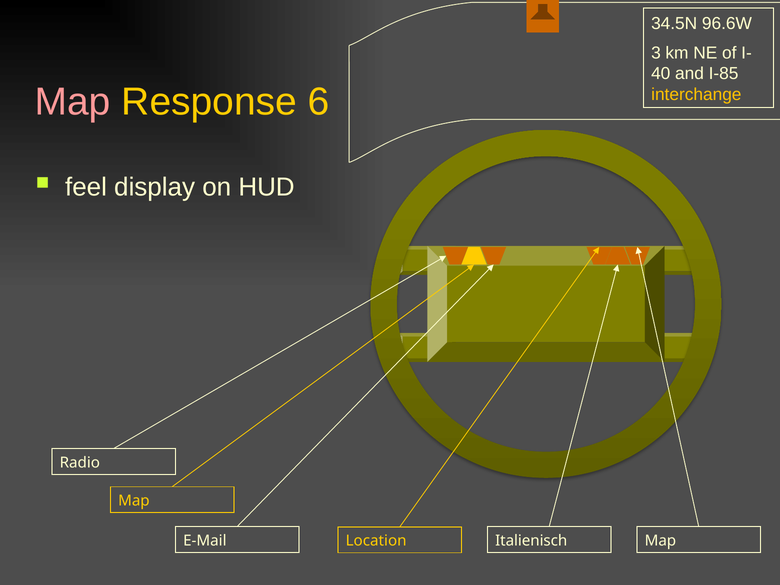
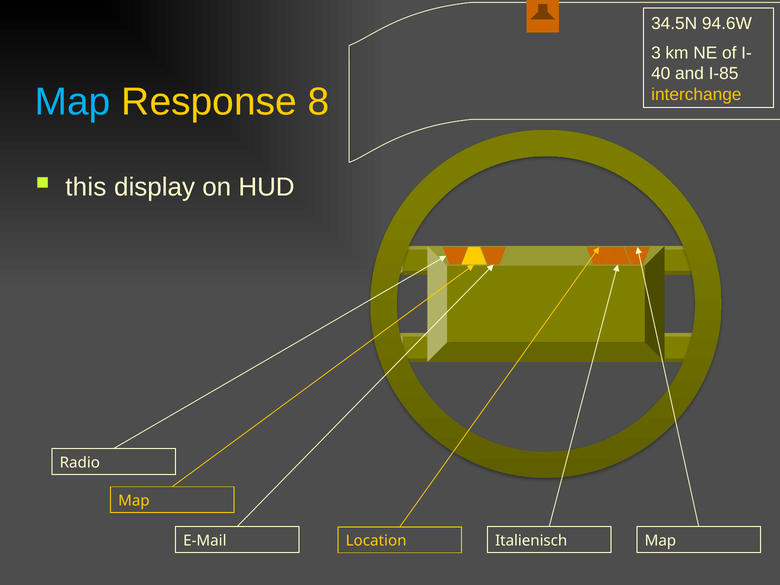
96.6W: 96.6W -> 94.6W
Map at (73, 102) colour: pink -> light blue
6: 6 -> 8
feel: feel -> this
